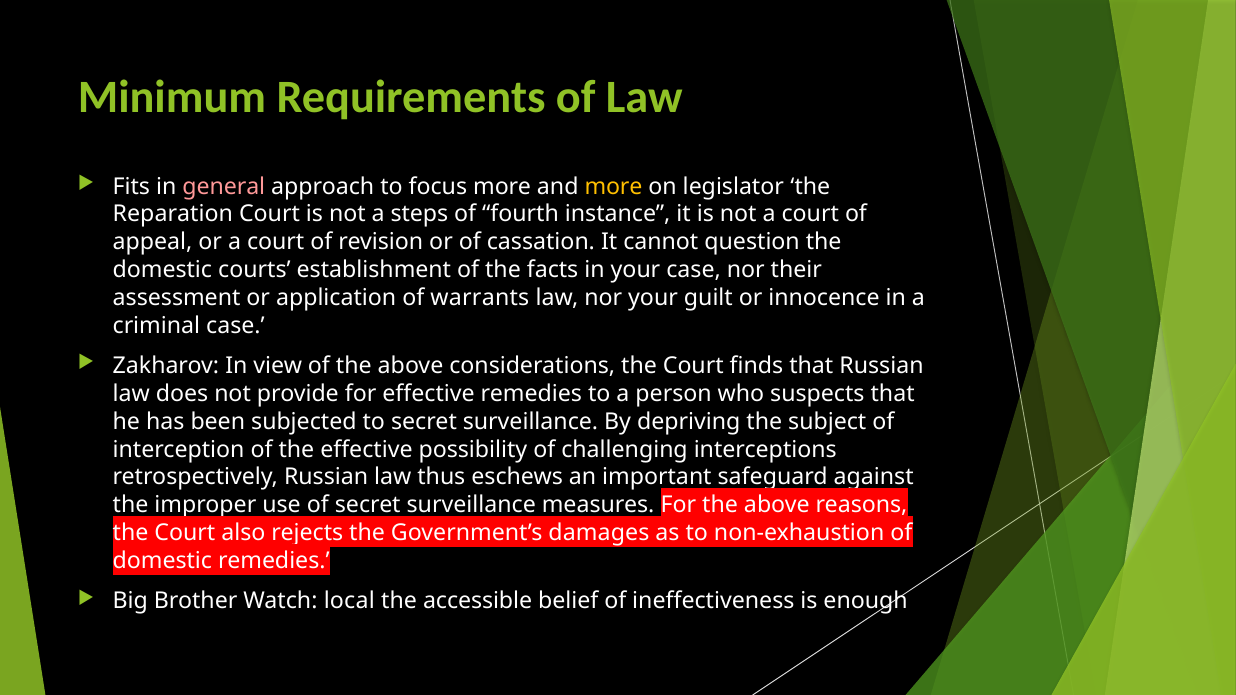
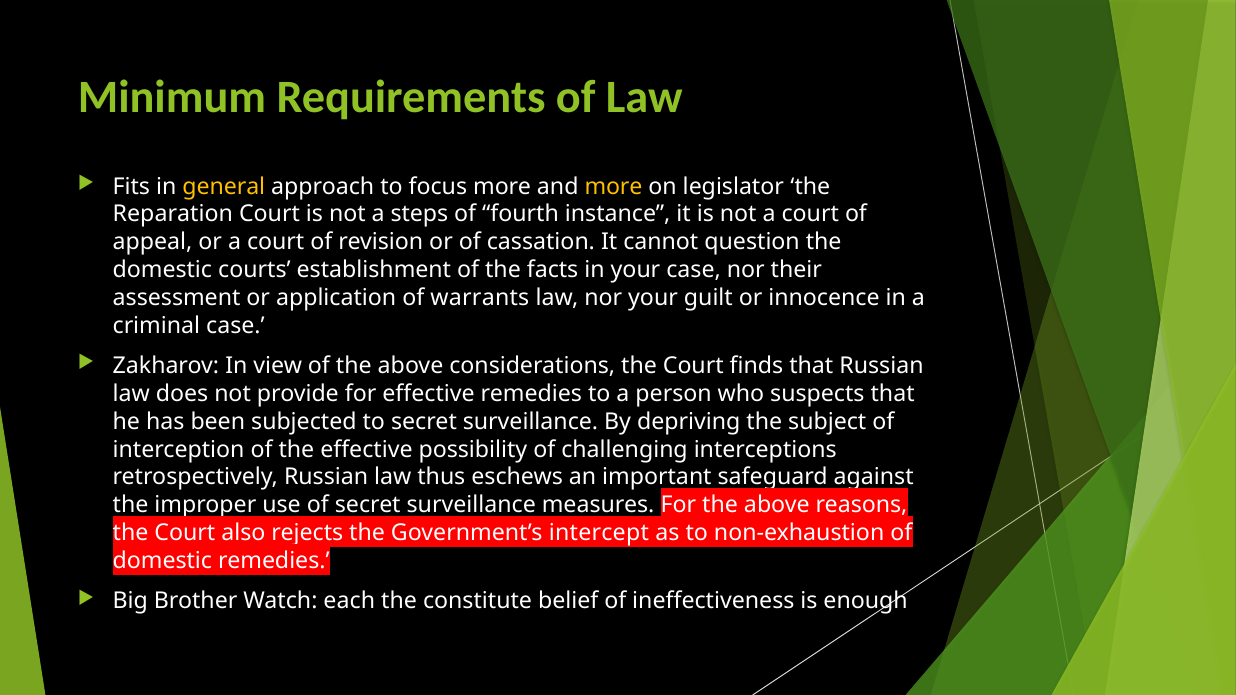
general colour: pink -> yellow
damages: damages -> intercept
local: local -> each
accessible: accessible -> constitute
